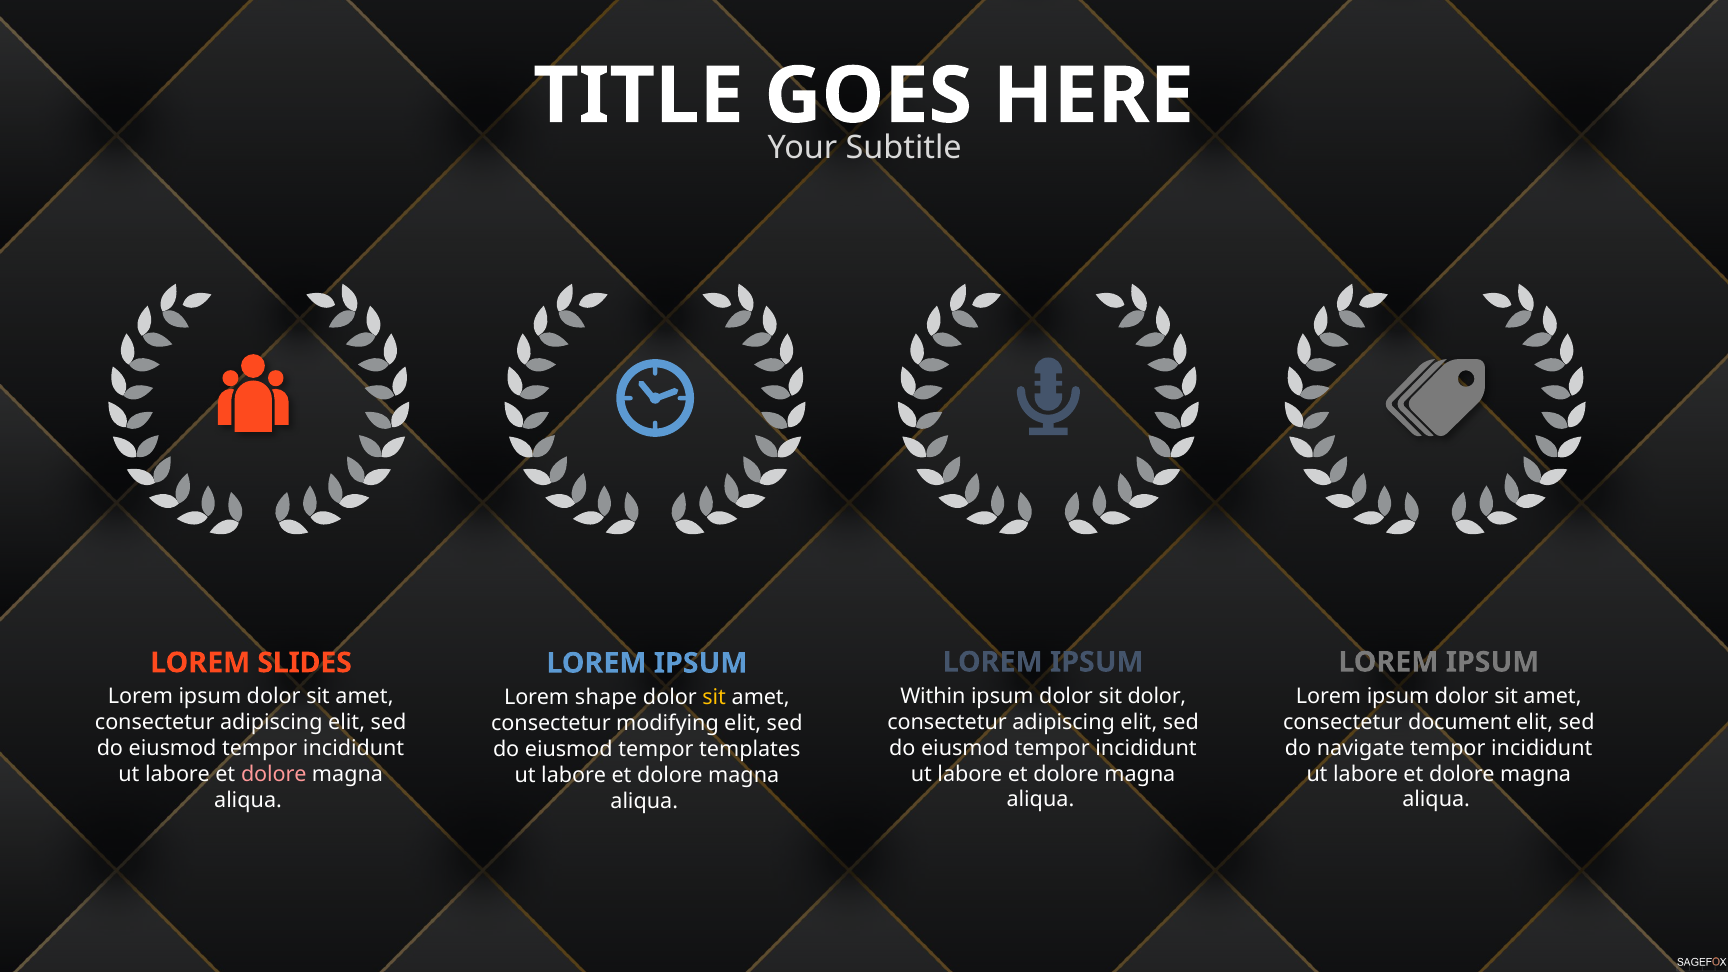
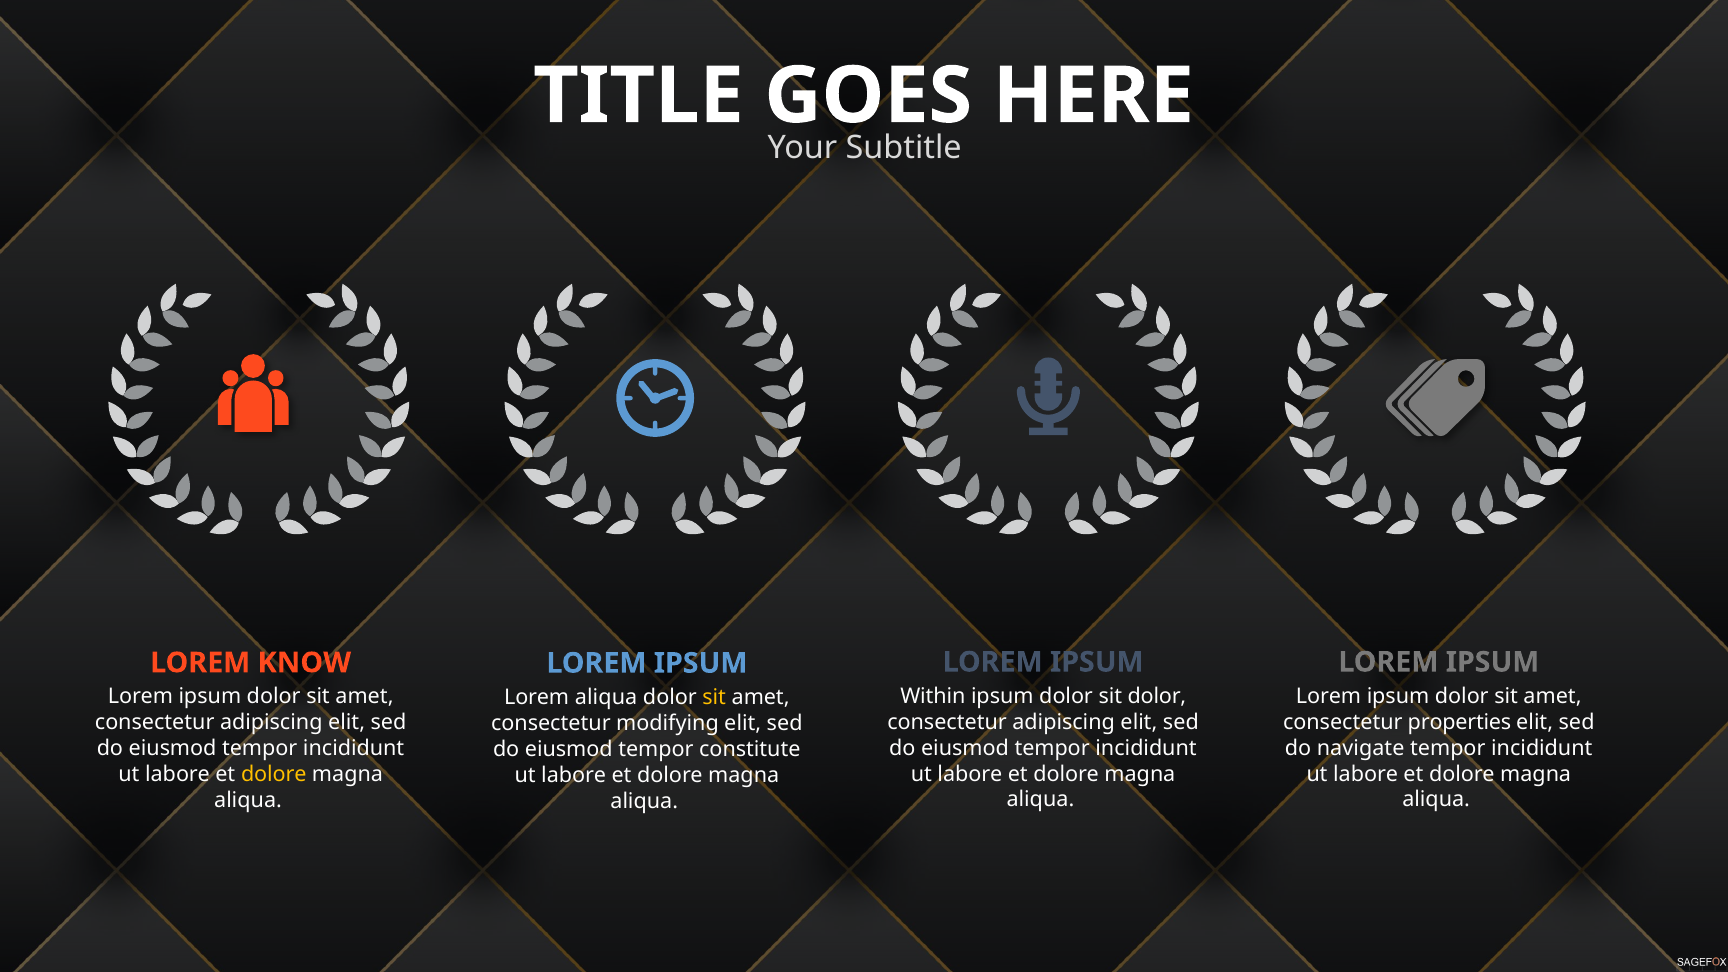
SLIDES: SLIDES -> KNOW
Lorem shape: shape -> aliqua
document: document -> properties
templates: templates -> constitute
dolore at (274, 775) colour: pink -> yellow
